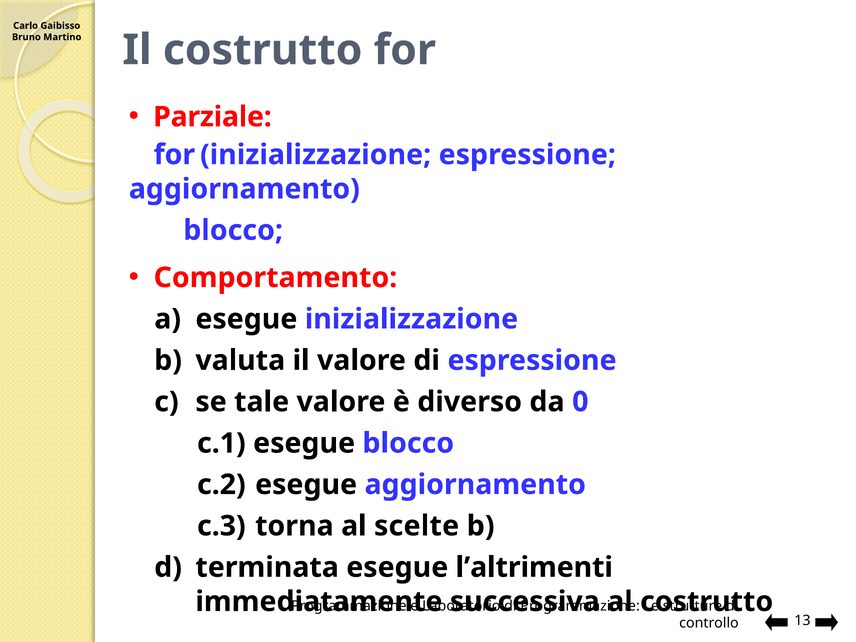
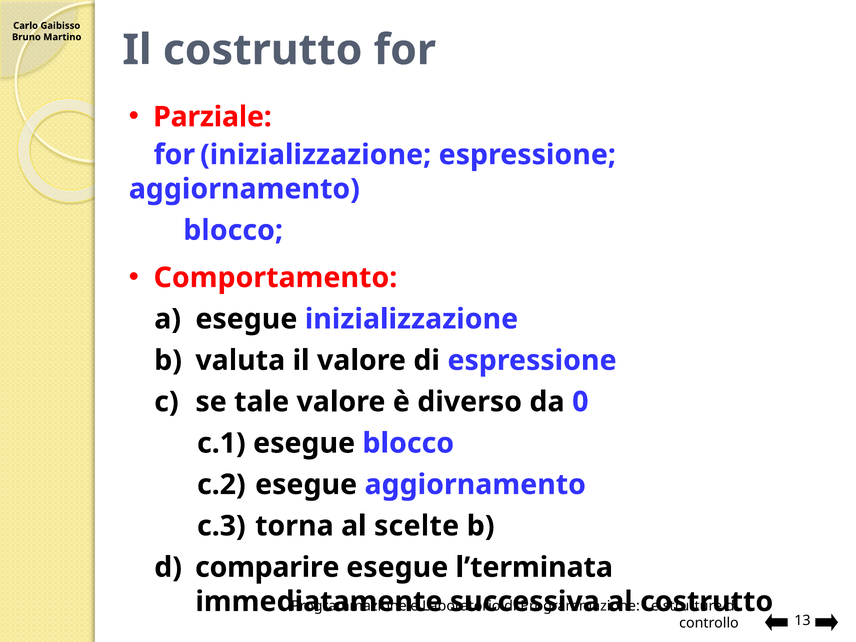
terminata: terminata -> comparire
l’altrimenti: l’altrimenti -> l’terminata
